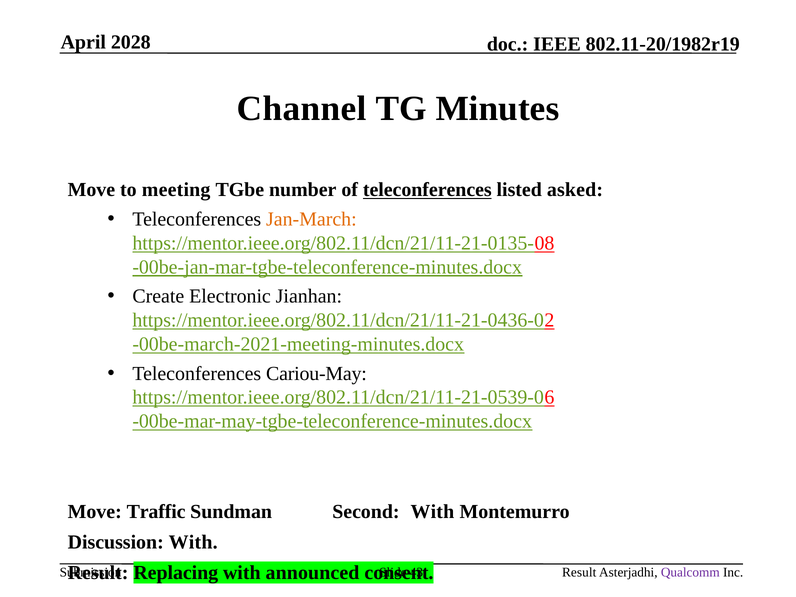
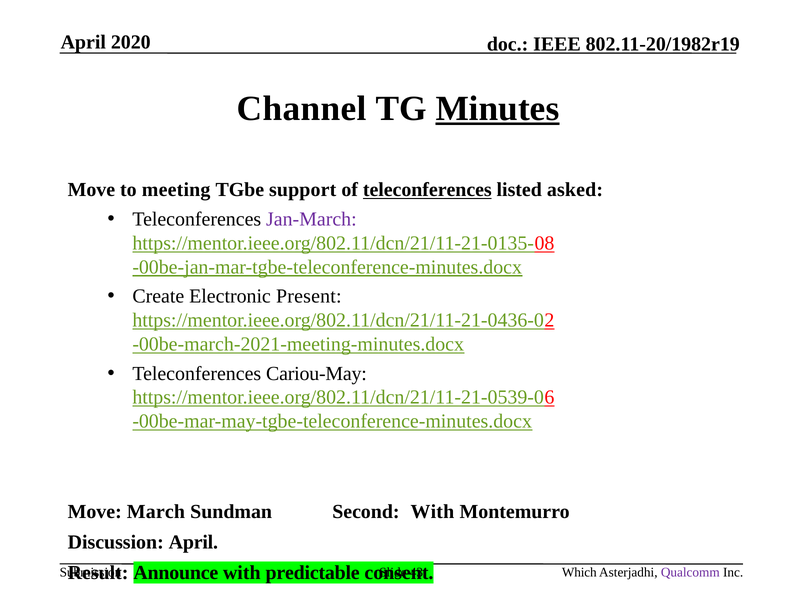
2028: 2028 -> 2020
Minutes underline: none -> present
number: number -> support
Jan-March colour: orange -> purple
Jianhan: Jianhan -> Present
Traffic: Traffic -> March
Discussion With: With -> April
Replacing: Replacing -> Announce
announced: announced -> predictable
Result at (579, 573): Result -> Which
